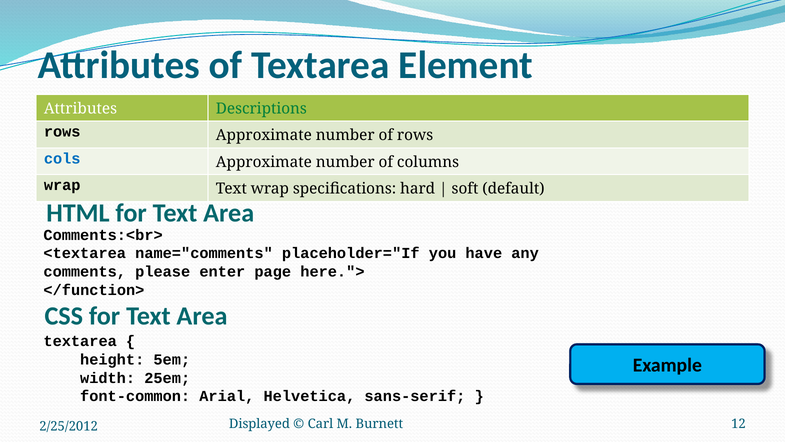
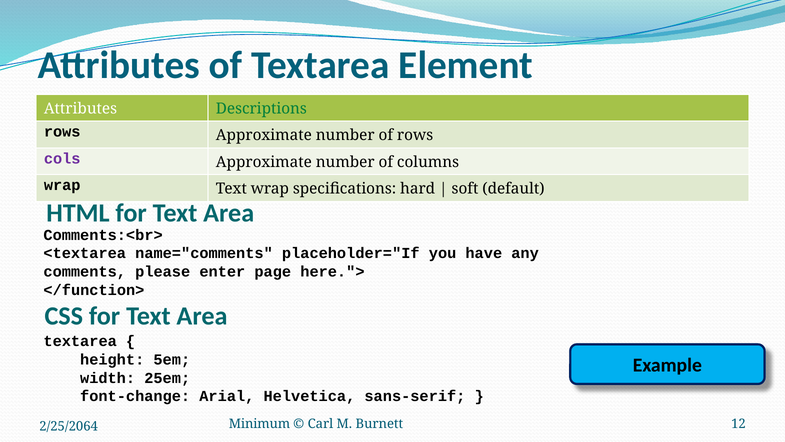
cols colour: blue -> purple
font-common: font-common -> font-change
Displayed: Displayed -> Minimum
2/25/2012: 2/25/2012 -> 2/25/2064
